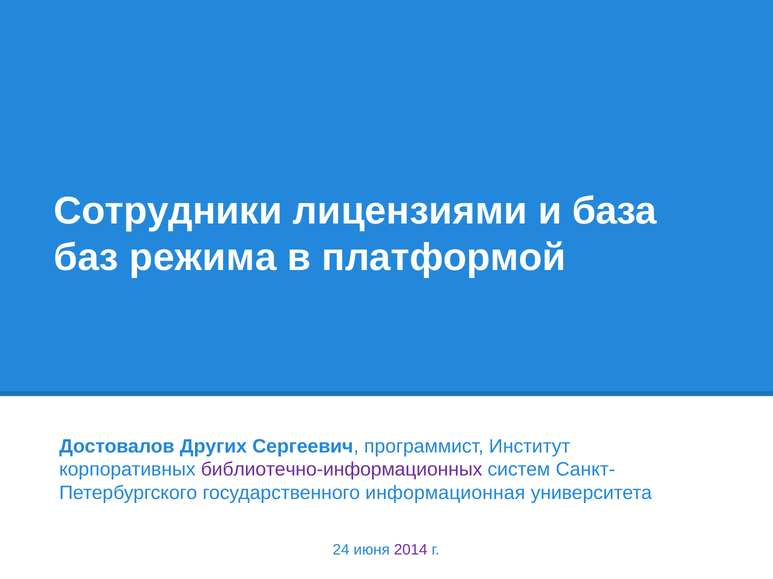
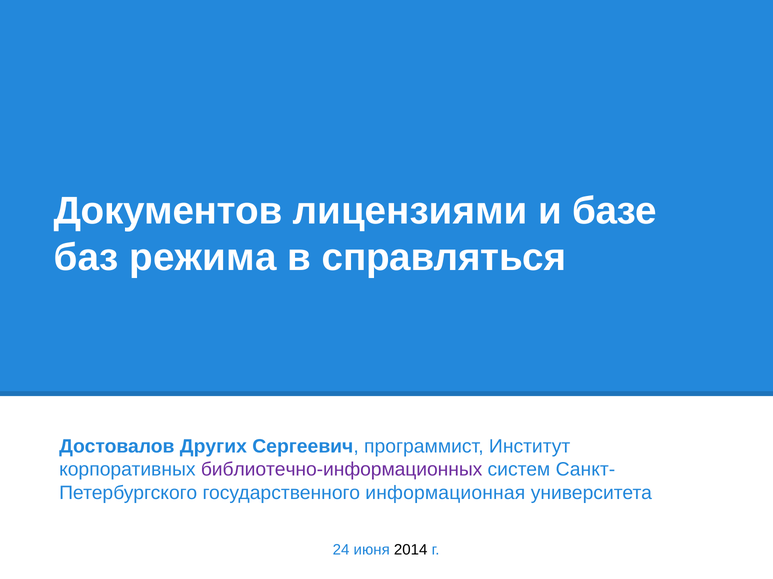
Сотрудники: Сотрудники -> Документов
база: база -> базе
платформой: платформой -> справляться
2014 colour: purple -> black
